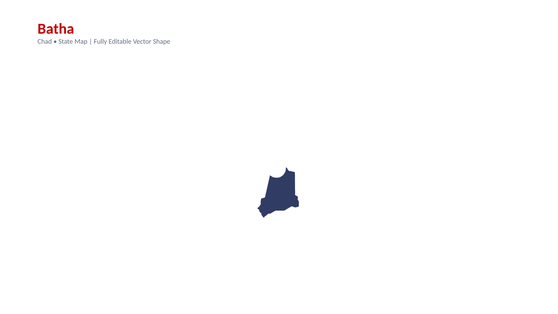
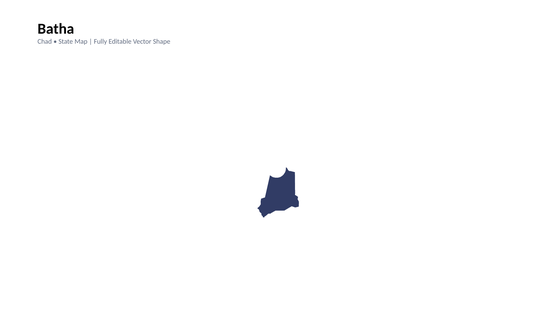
Batha colour: red -> black
